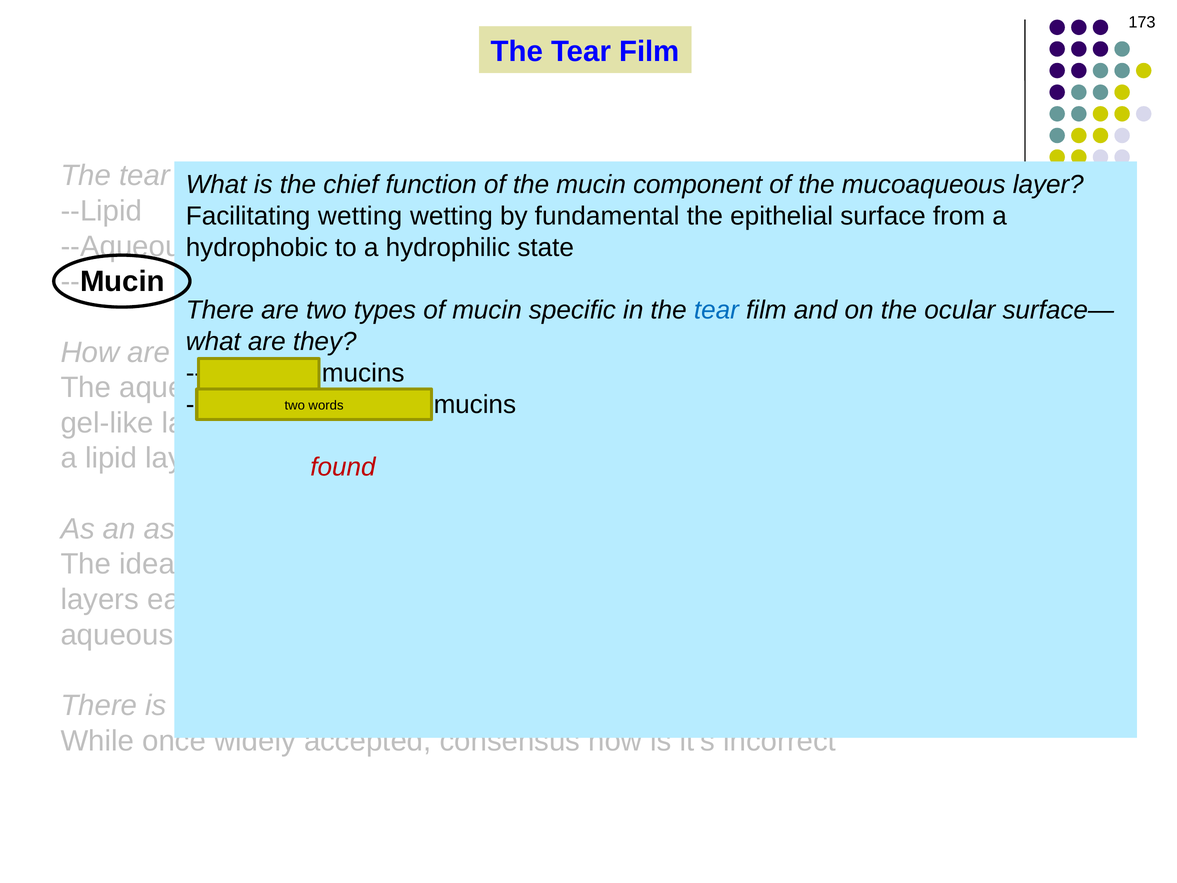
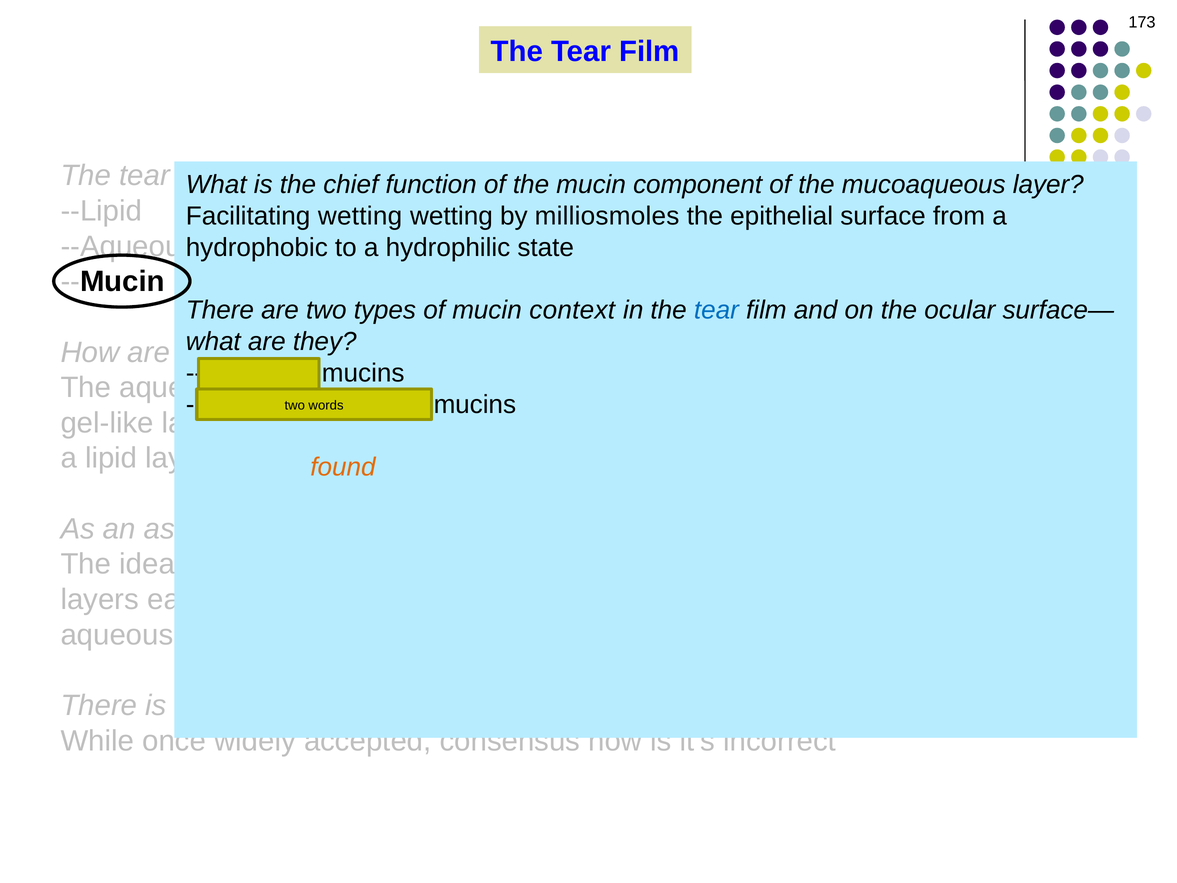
fundamental: fundamental -> milliosmoles
specific: specific -> context
found colour: red -> orange
